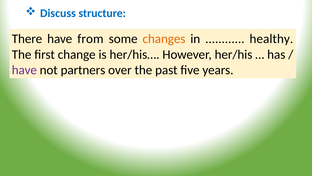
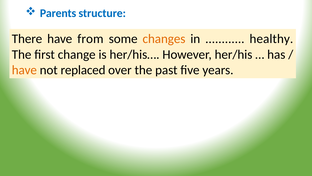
Discuss: Discuss -> Parents
have at (24, 70) colour: purple -> orange
partners: partners -> replaced
